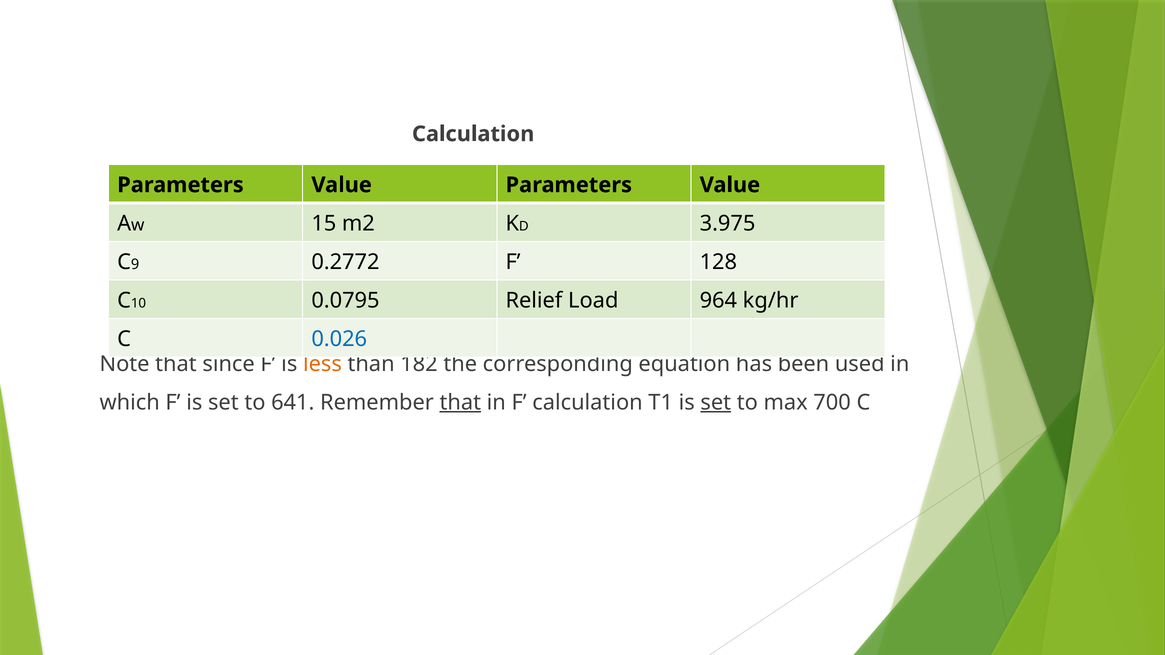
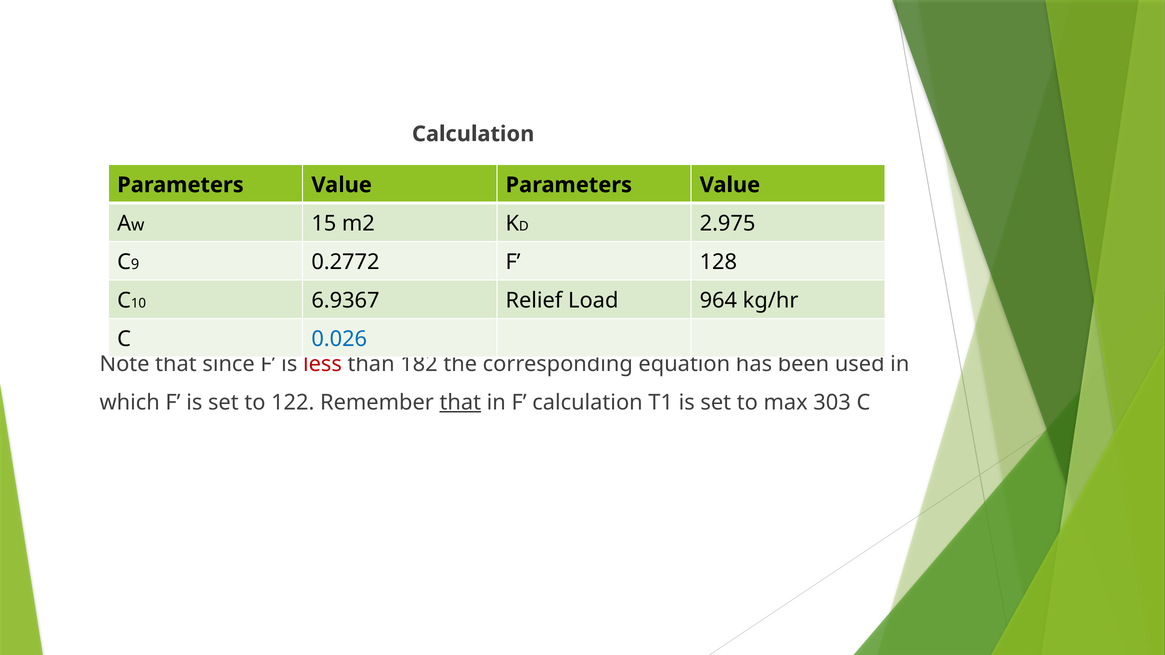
3.975: 3.975 -> 2.975
0.0795: 0.0795 -> 6.9367
less colour: orange -> red
641: 641 -> 122
set at (716, 403) underline: present -> none
700: 700 -> 303
